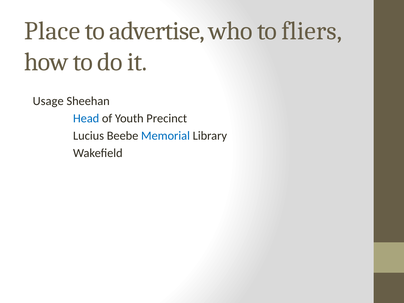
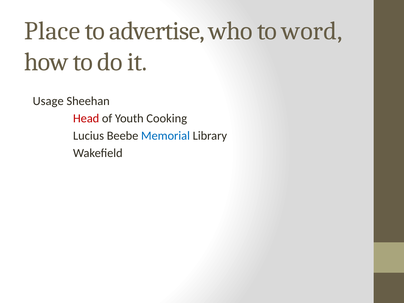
fliers: fliers -> word
Head colour: blue -> red
Precinct: Precinct -> Cooking
